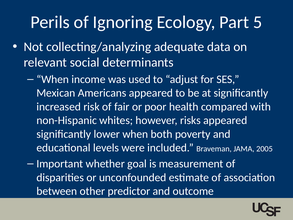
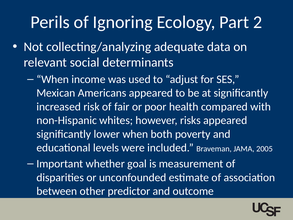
5: 5 -> 2
